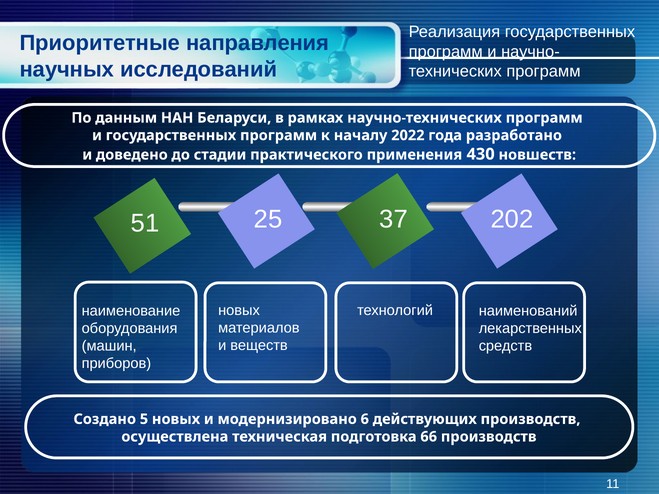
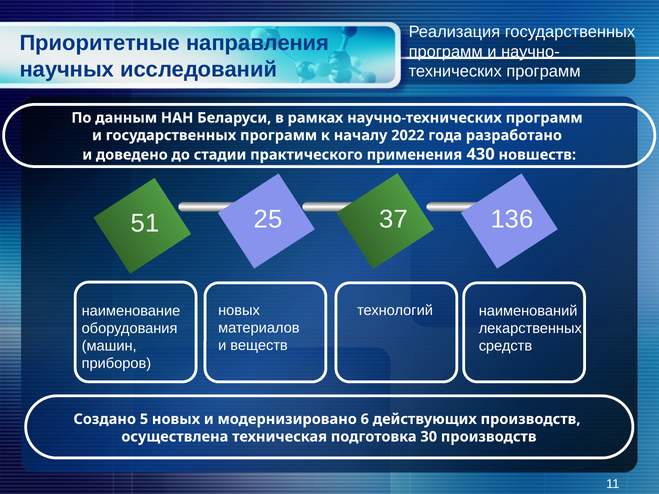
202: 202 -> 136
66: 66 -> 30
